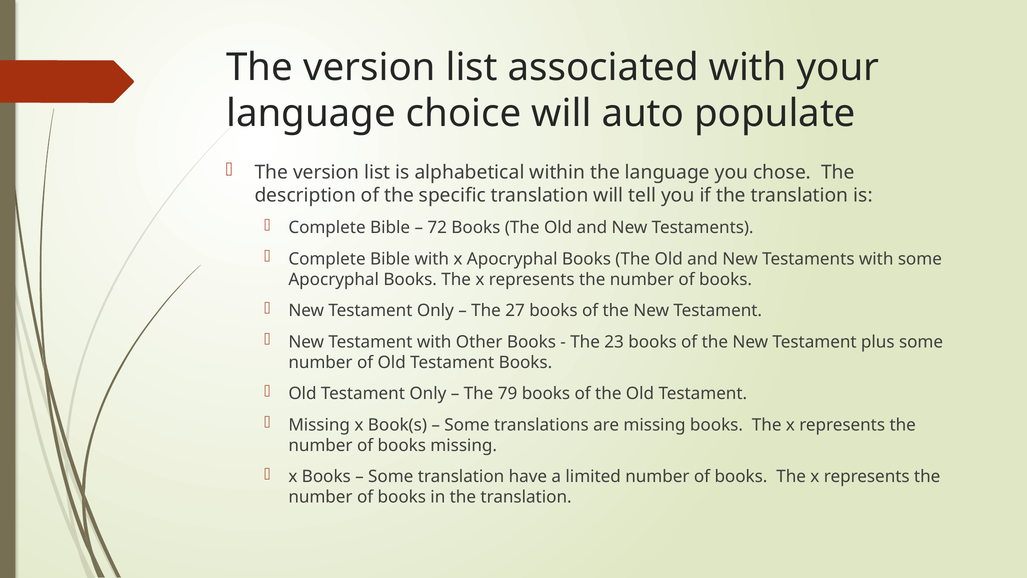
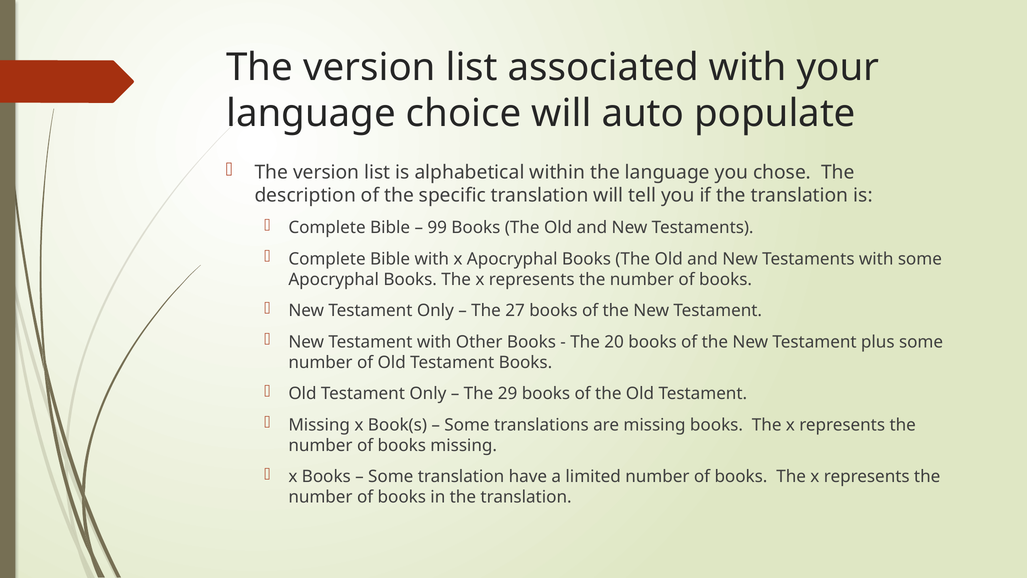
72: 72 -> 99
23: 23 -> 20
79: 79 -> 29
